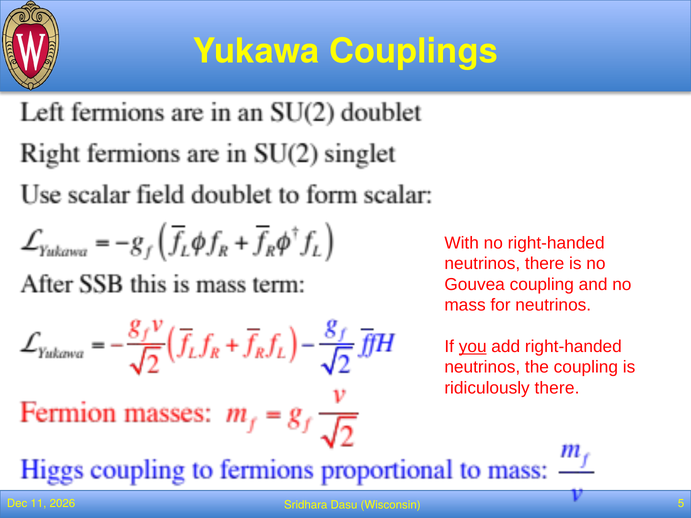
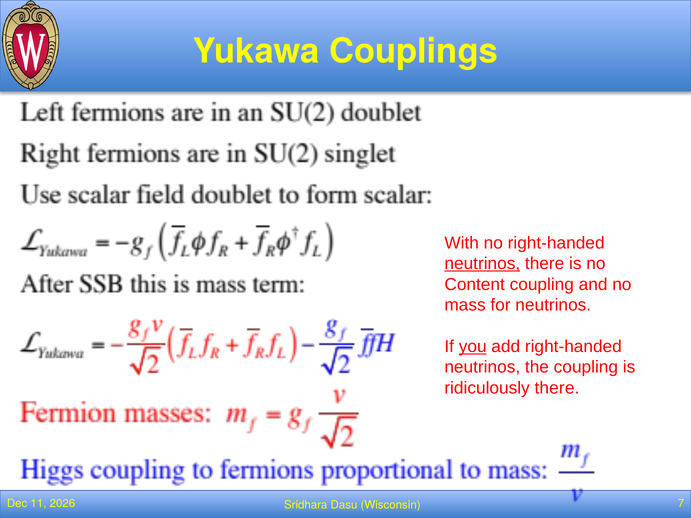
neutrinos at (482, 264) underline: none -> present
Gouvea: Gouvea -> Content
5: 5 -> 7
